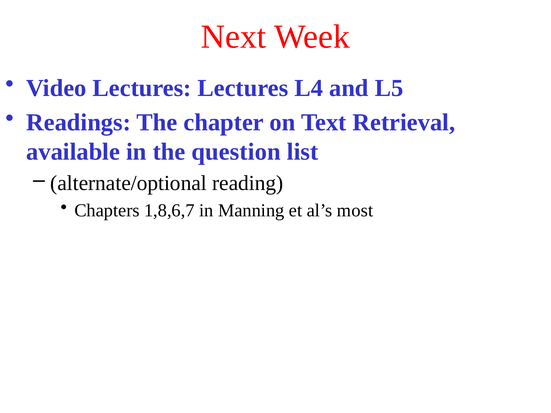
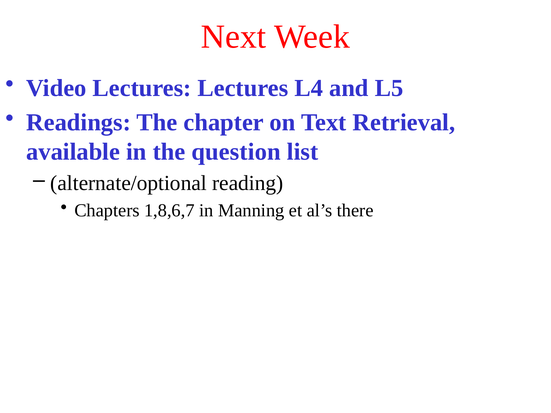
most: most -> there
